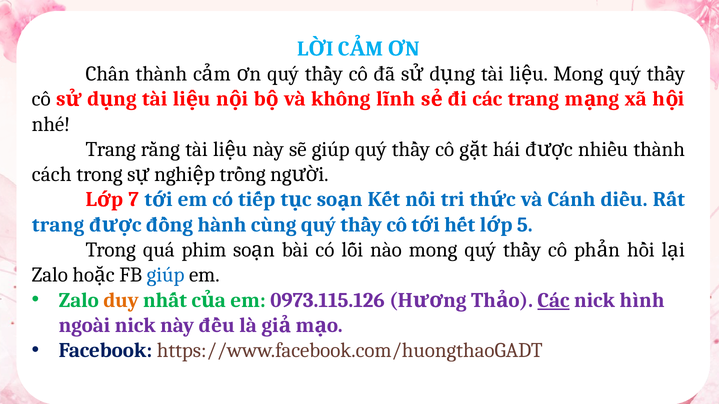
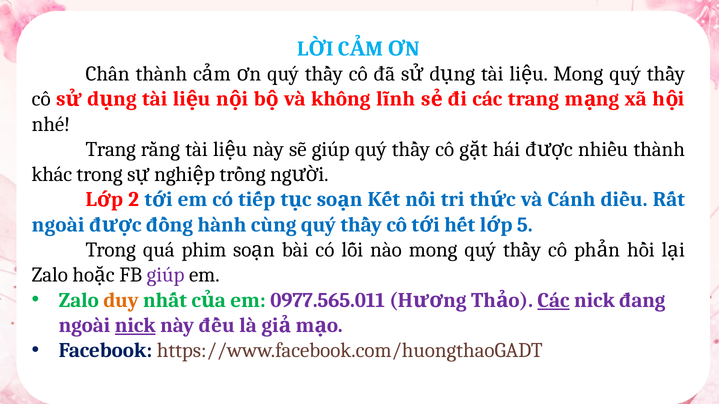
cách: cách -> khác
7: 7 -> 2
trang at (58, 225): trang -> ngoài
giúp at (166, 275) colour: blue -> purple
0973.115.126: 0973.115.126 -> 0977.565.011
hình: hình -> đang
nick at (135, 326) underline: none -> present
